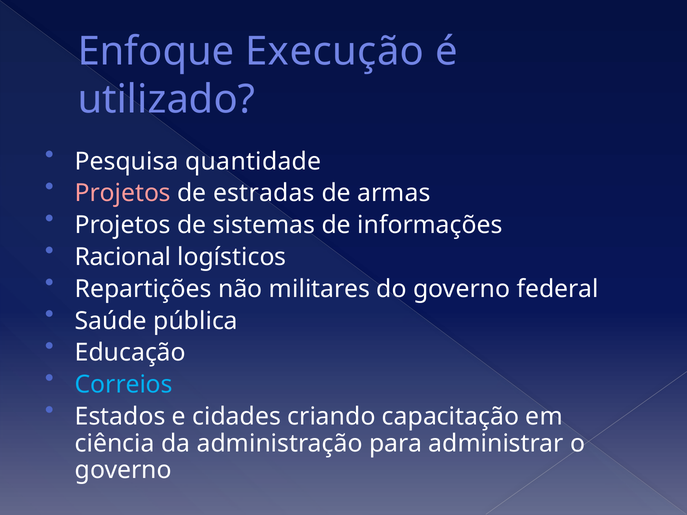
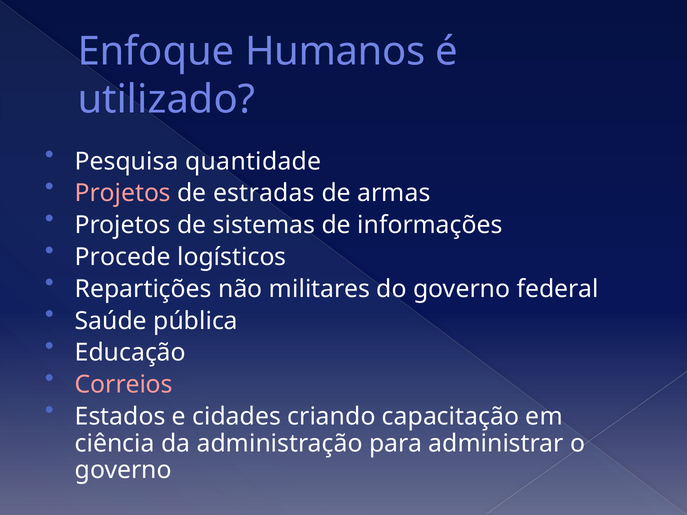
Execução: Execução -> Humanos
Racional: Racional -> Procede
Correios colour: light blue -> pink
